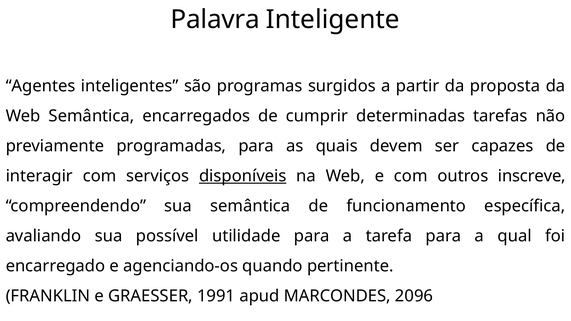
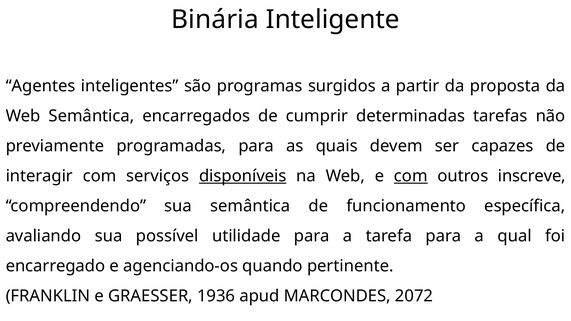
Palavra: Palavra -> Binária
com at (411, 176) underline: none -> present
1991: 1991 -> 1936
2096: 2096 -> 2072
